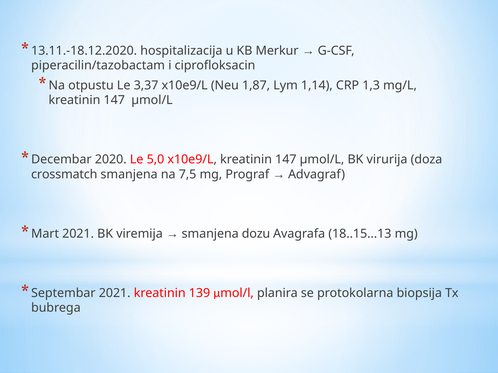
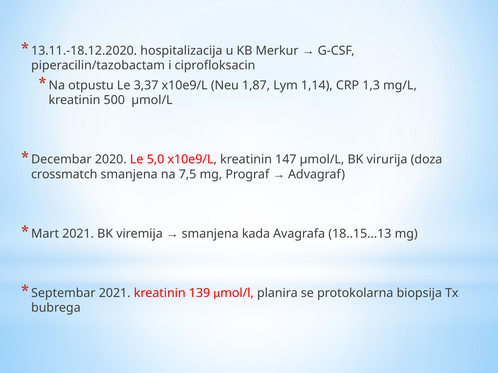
147 at (114, 100): 147 -> 500
dozu: dozu -> kada
